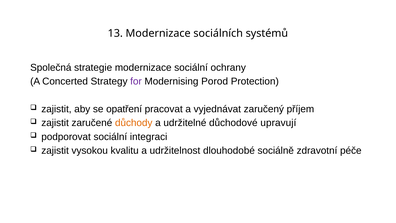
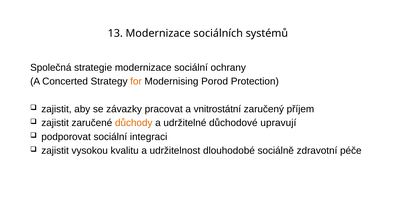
for colour: purple -> orange
opatření: opatření -> závazky
vyjednávat: vyjednávat -> vnitrostátní
